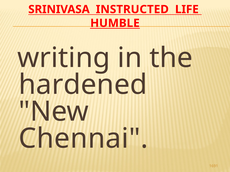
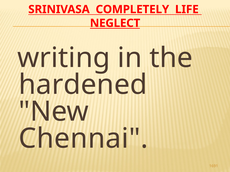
INSTRUCTED: INSTRUCTED -> COMPLETELY
HUMBLE: HUMBLE -> NEGLECT
